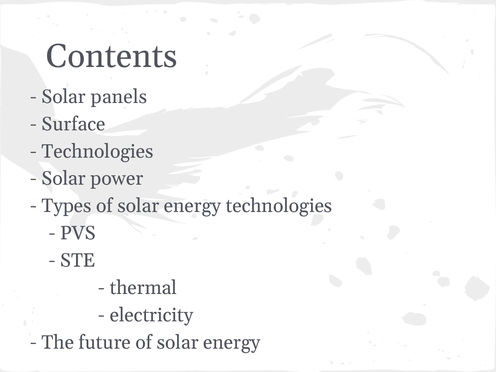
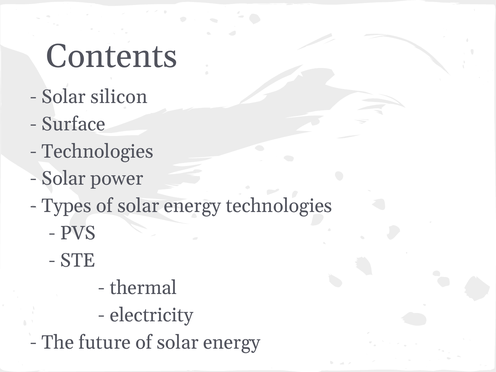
panels: panels -> silicon
